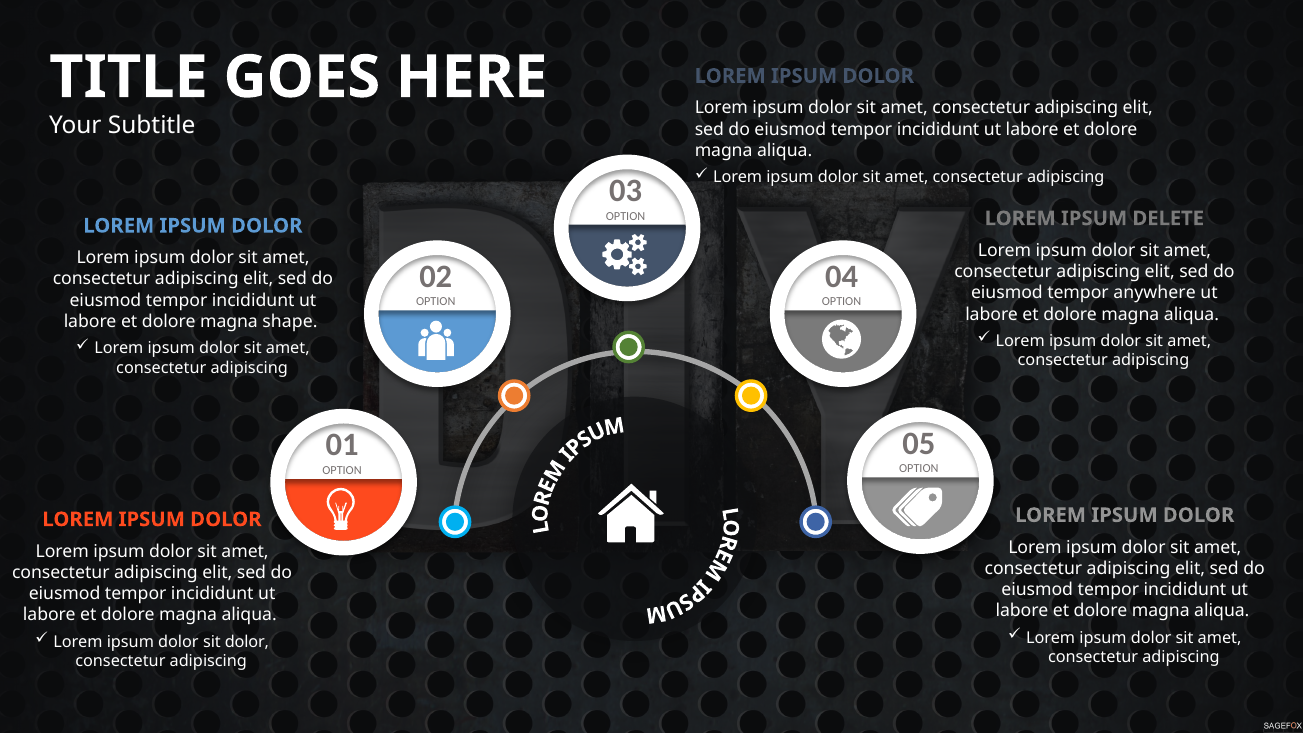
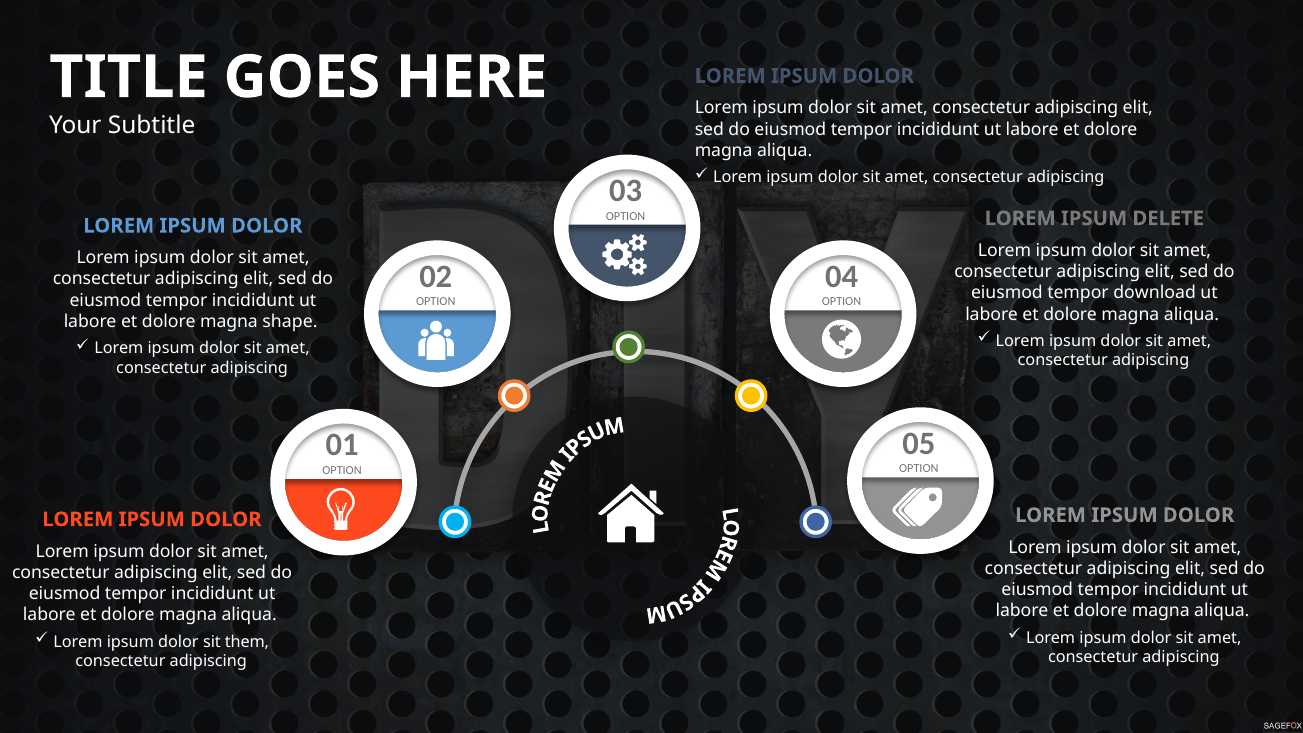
anywhere: anywhere -> download
sit dolor: dolor -> them
